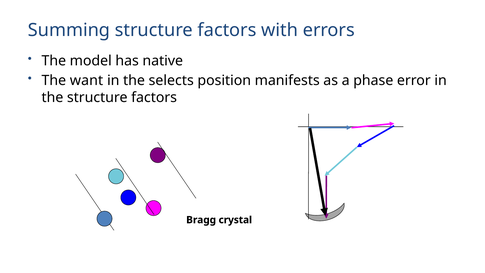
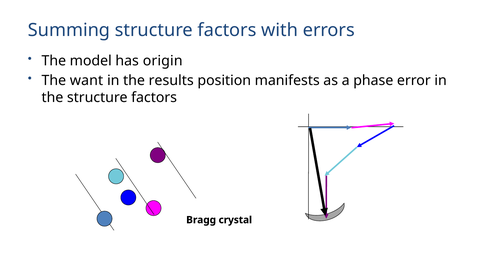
native: native -> origin
selects: selects -> results
